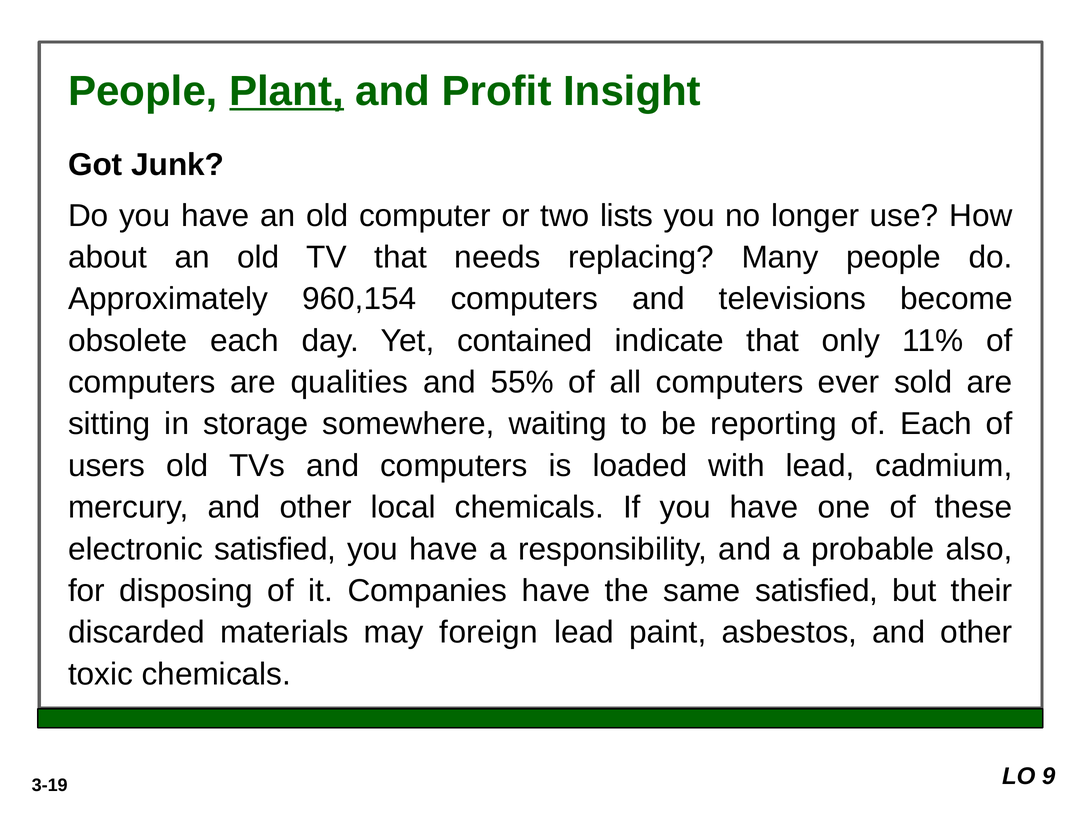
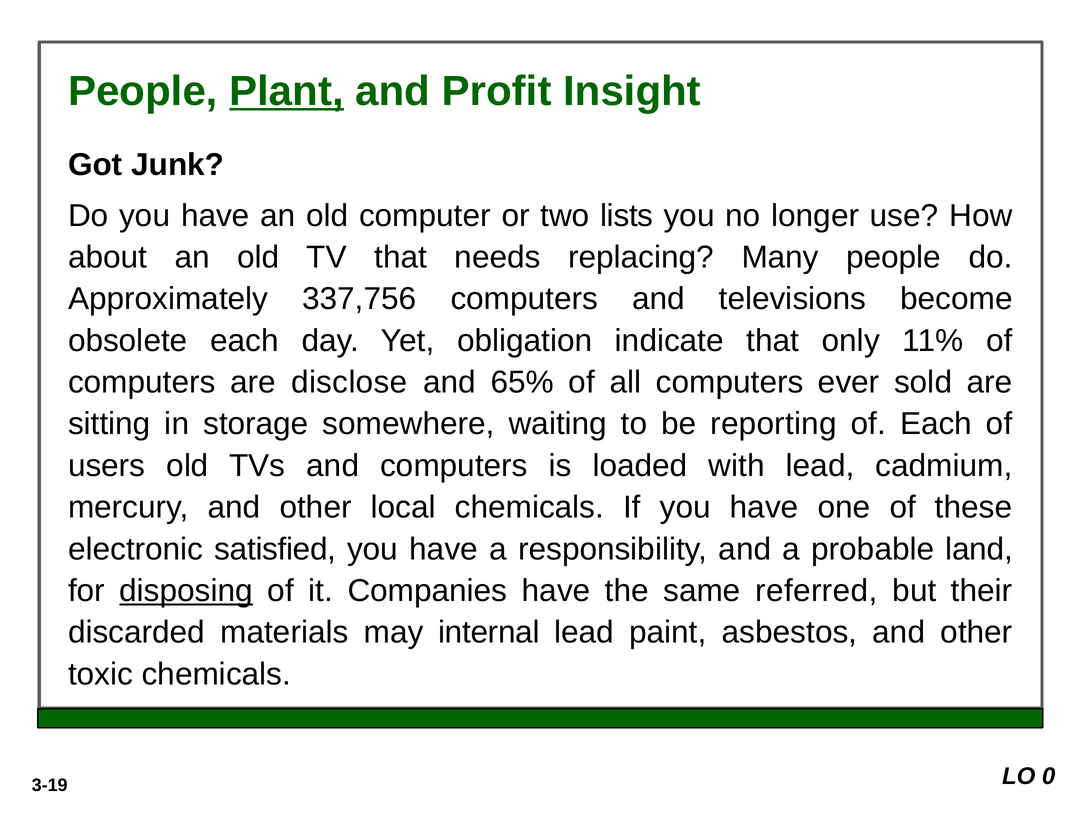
960,154: 960,154 -> 337,756
contained: contained -> obligation
qualities: qualities -> disclose
55%: 55% -> 65%
also: also -> land
disposing underline: none -> present
same satisfied: satisfied -> referred
foreign: foreign -> internal
9: 9 -> 0
